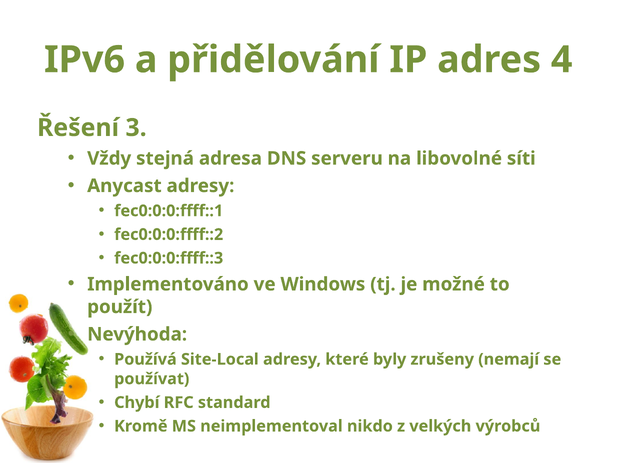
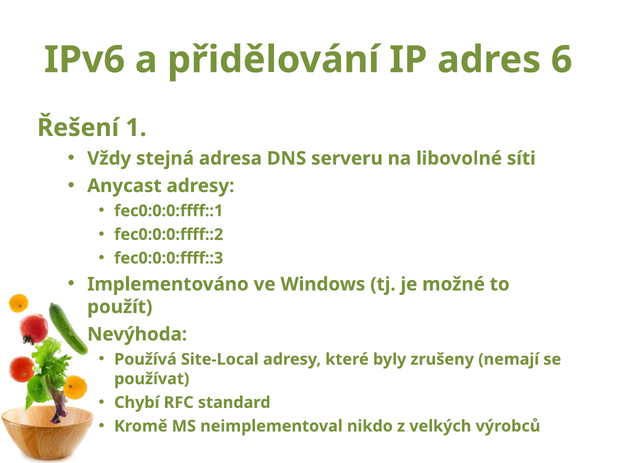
4: 4 -> 6
3: 3 -> 1
